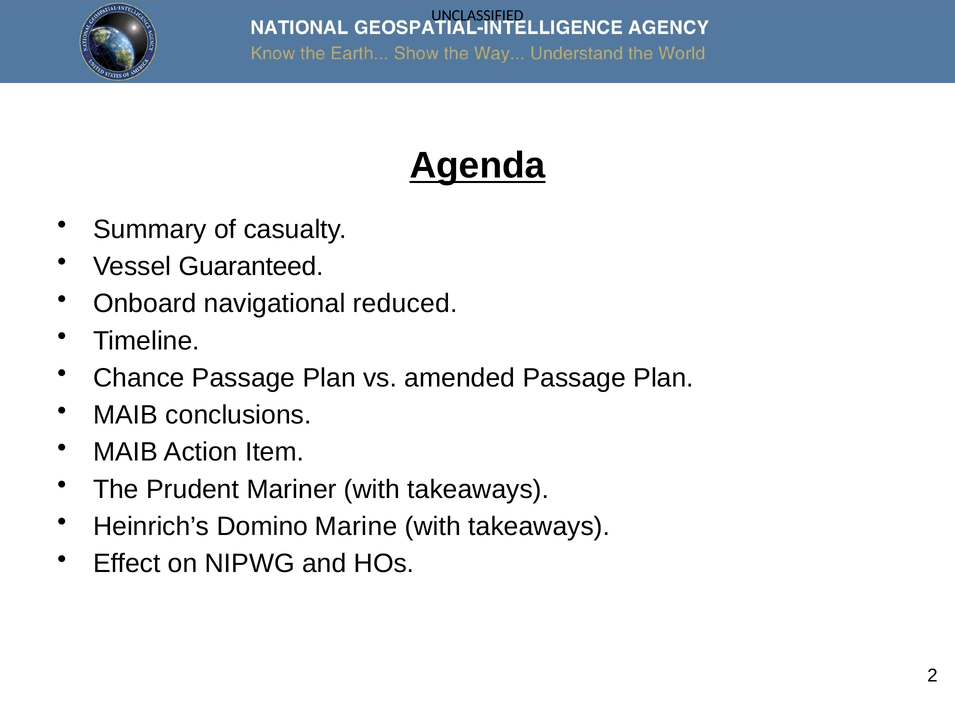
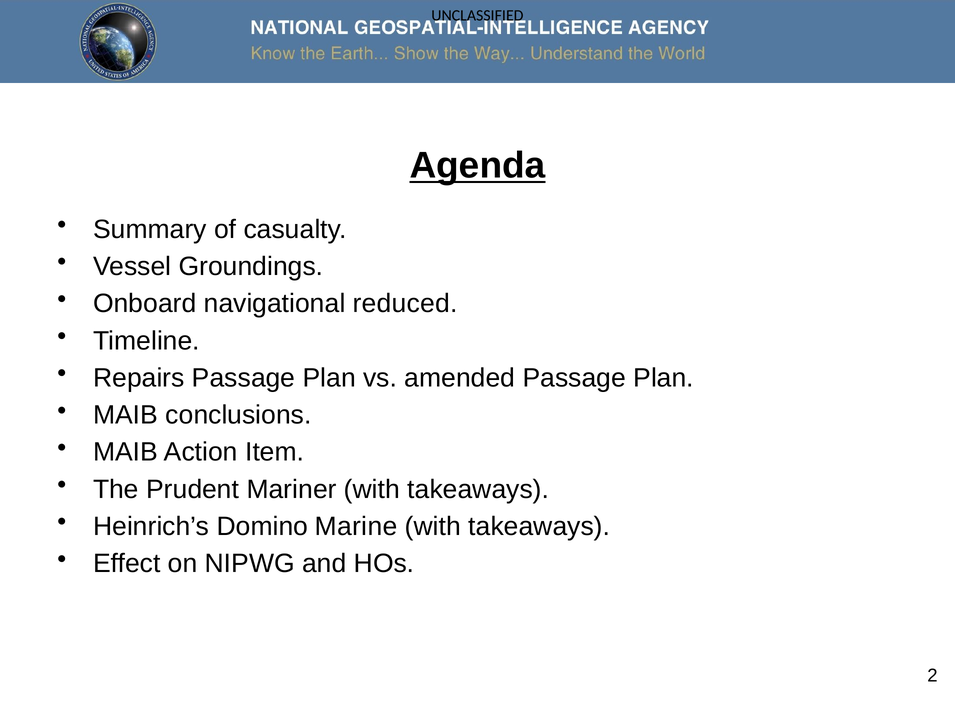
Guaranteed: Guaranteed -> Groundings
Chance: Chance -> Repairs
